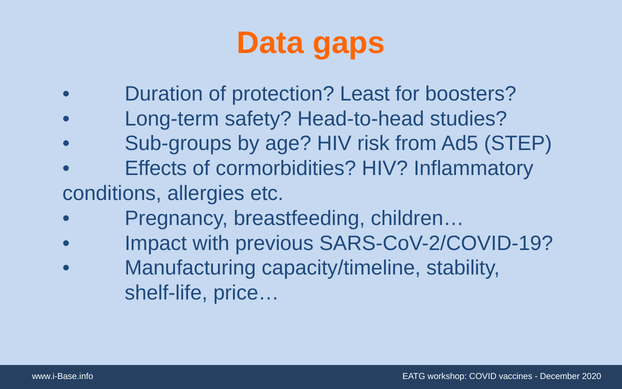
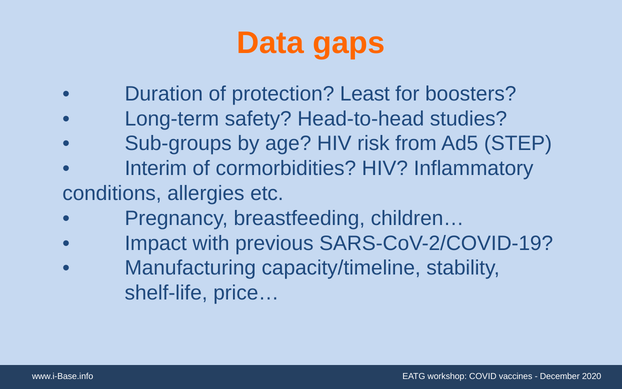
Effects: Effects -> Interim
